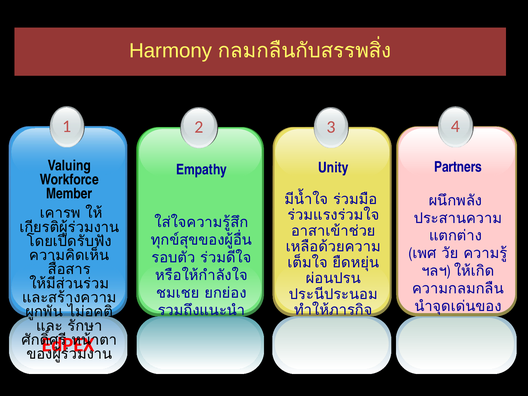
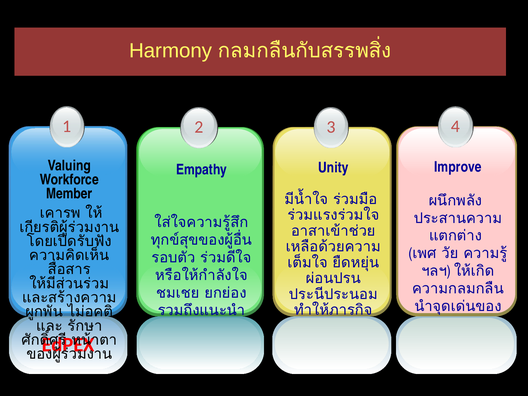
Partners: Partners -> Improve
